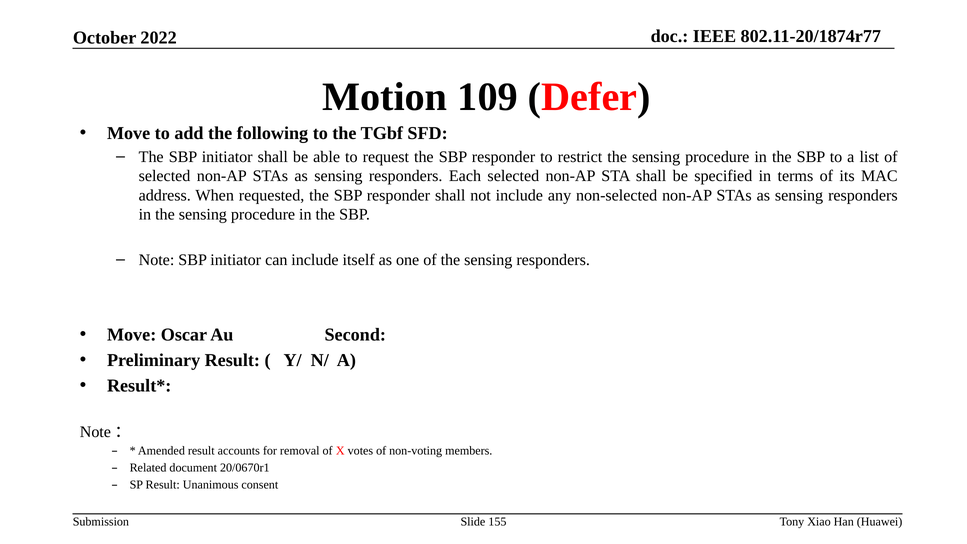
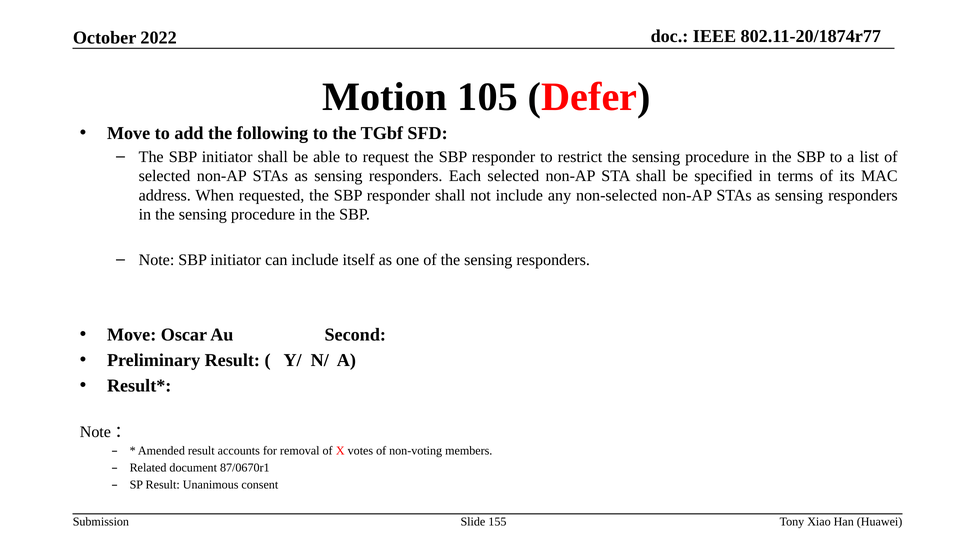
109: 109 -> 105
20/0670r1: 20/0670r1 -> 87/0670r1
